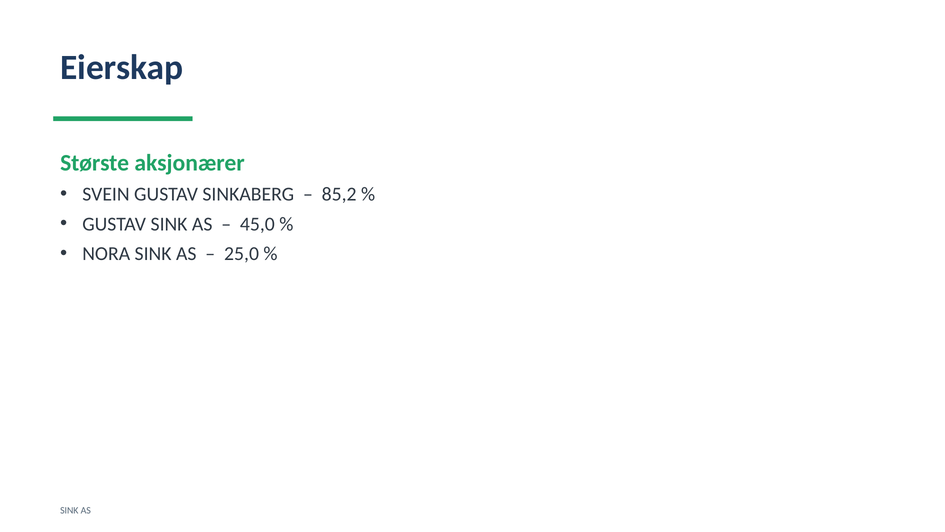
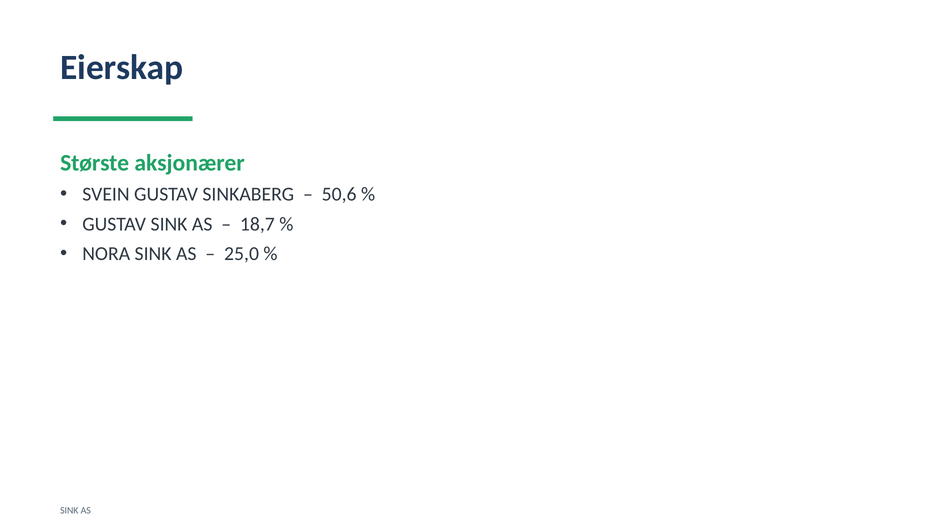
85,2: 85,2 -> 50,6
45,0: 45,0 -> 18,7
